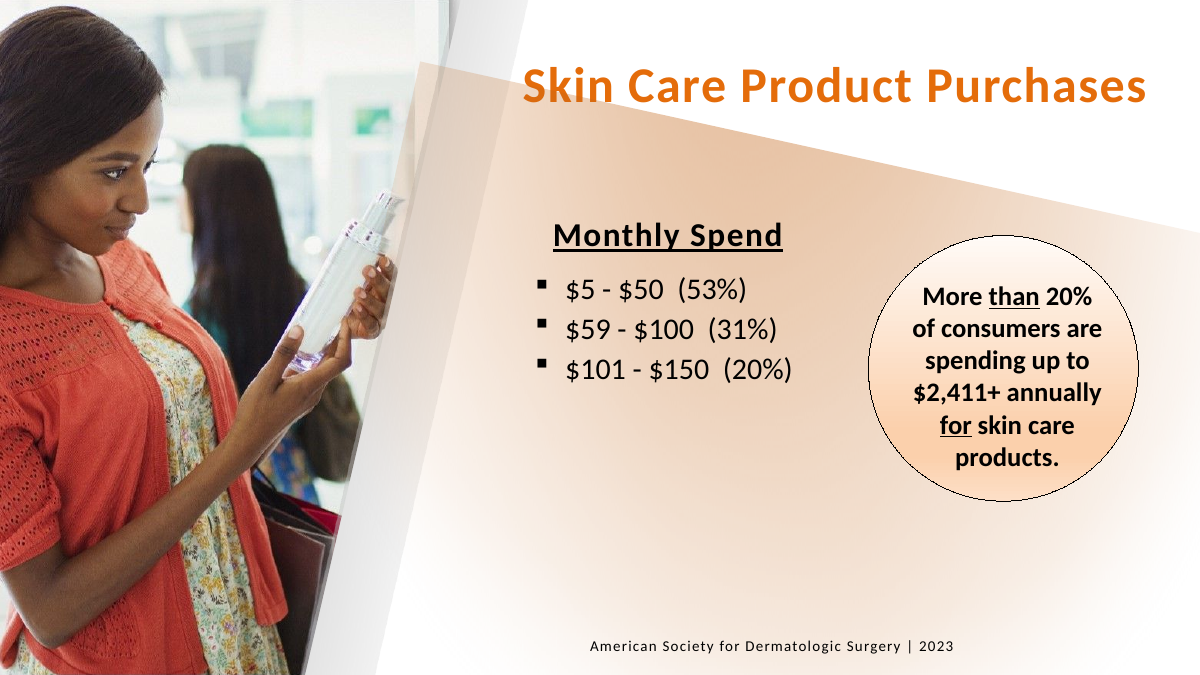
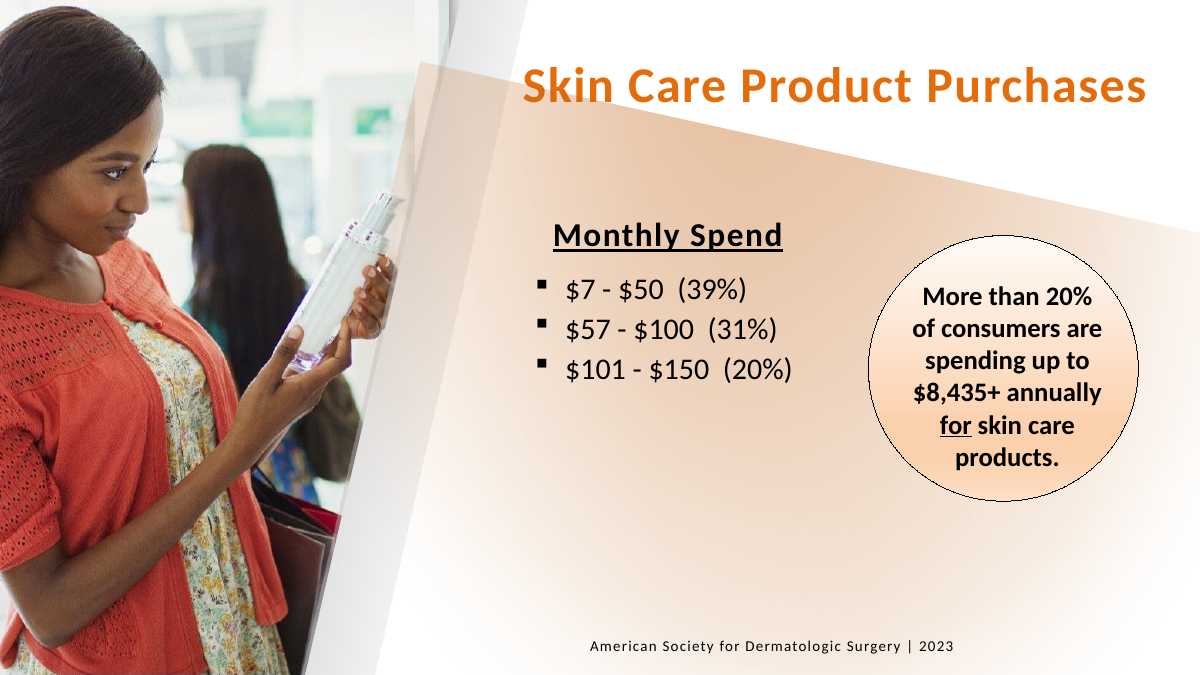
$5: $5 -> $7
53%: 53% -> 39%
than underline: present -> none
$59: $59 -> $57
$2,411+: $2,411+ -> $8,435+
